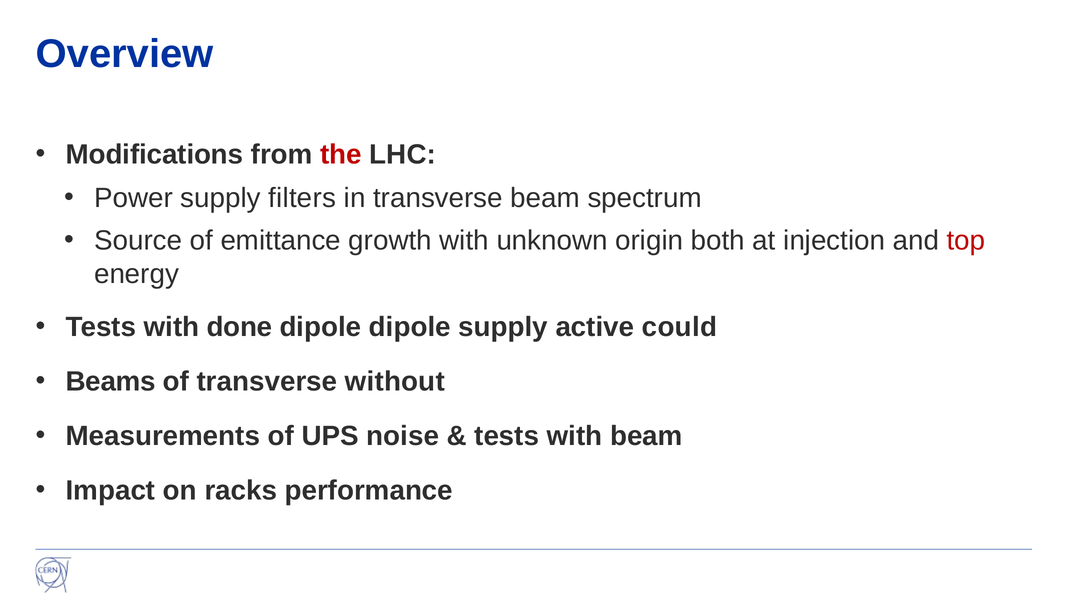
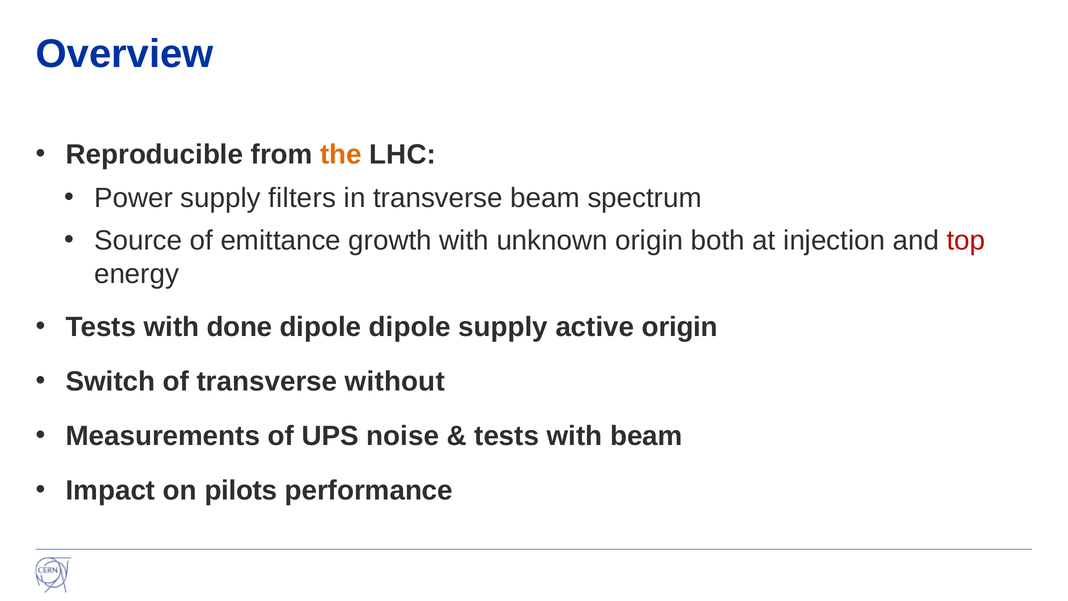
Modifications: Modifications -> Reproducible
the colour: red -> orange
active could: could -> origin
Beams: Beams -> Switch
racks: racks -> pilots
